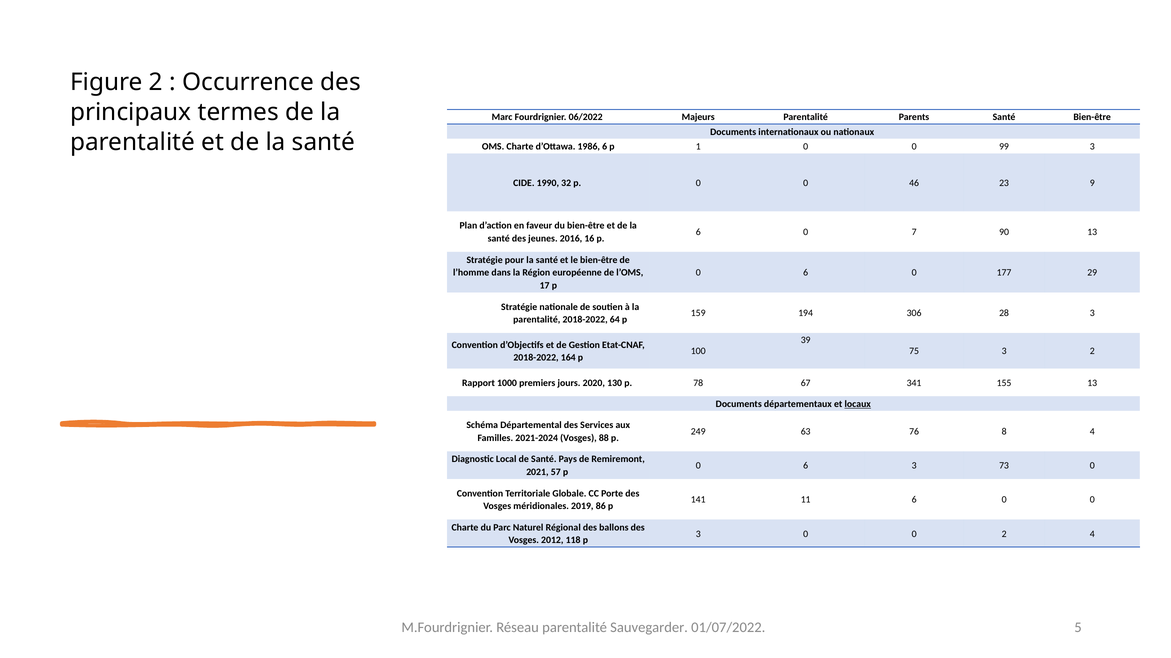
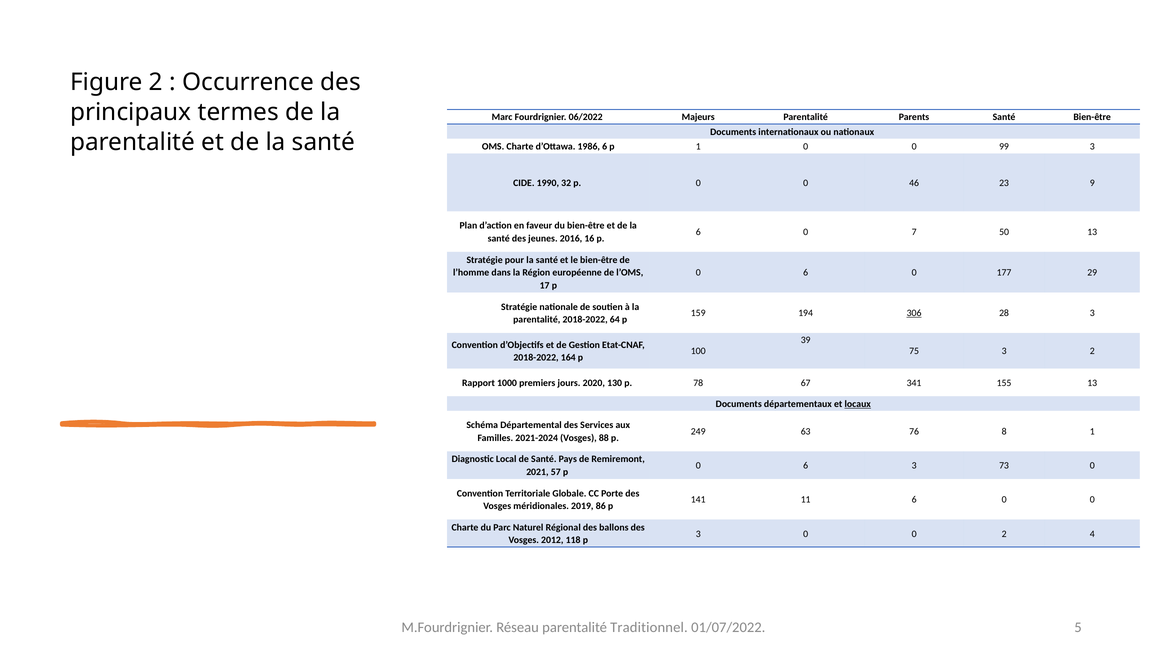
90: 90 -> 50
306 underline: none -> present
8 4: 4 -> 1
Sauvegarder: Sauvegarder -> Traditionnel
